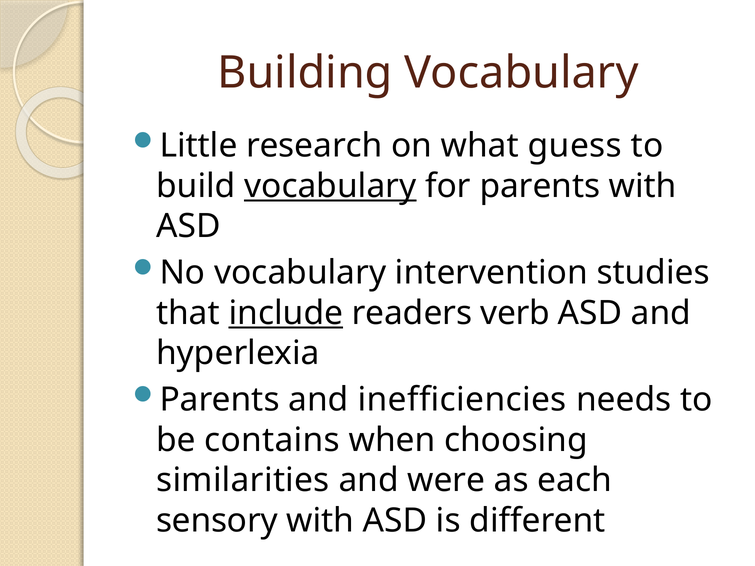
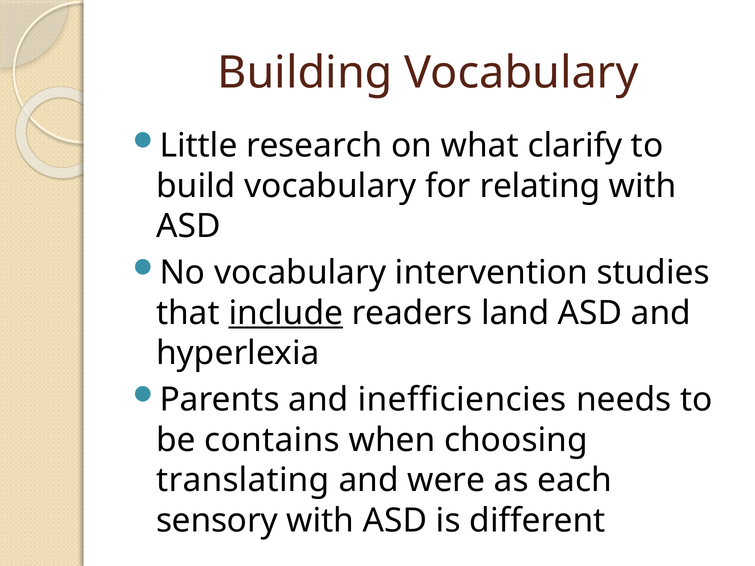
guess: guess -> clarify
vocabulary at (330, 186) underline: present -> none
for parents: parents -> relating
verb: verb -> land
similarities: similarities -> translating
